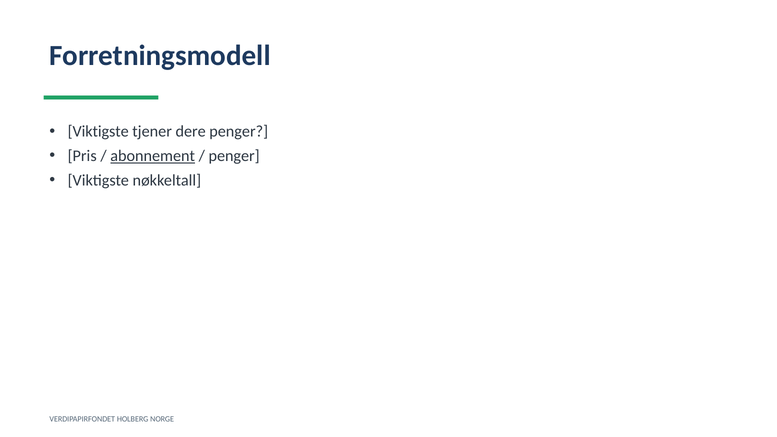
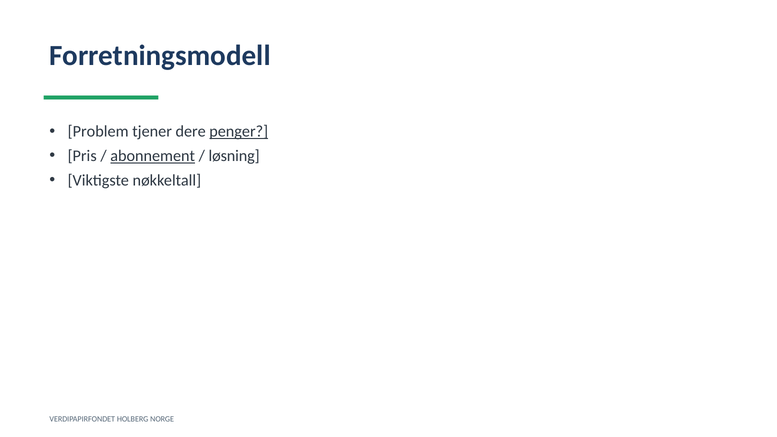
Viktigste at (98, 132): Viktigste -> Problem
penger at (239, 132) underline: none -> present
penger at (234, 156): penger -> løsning
